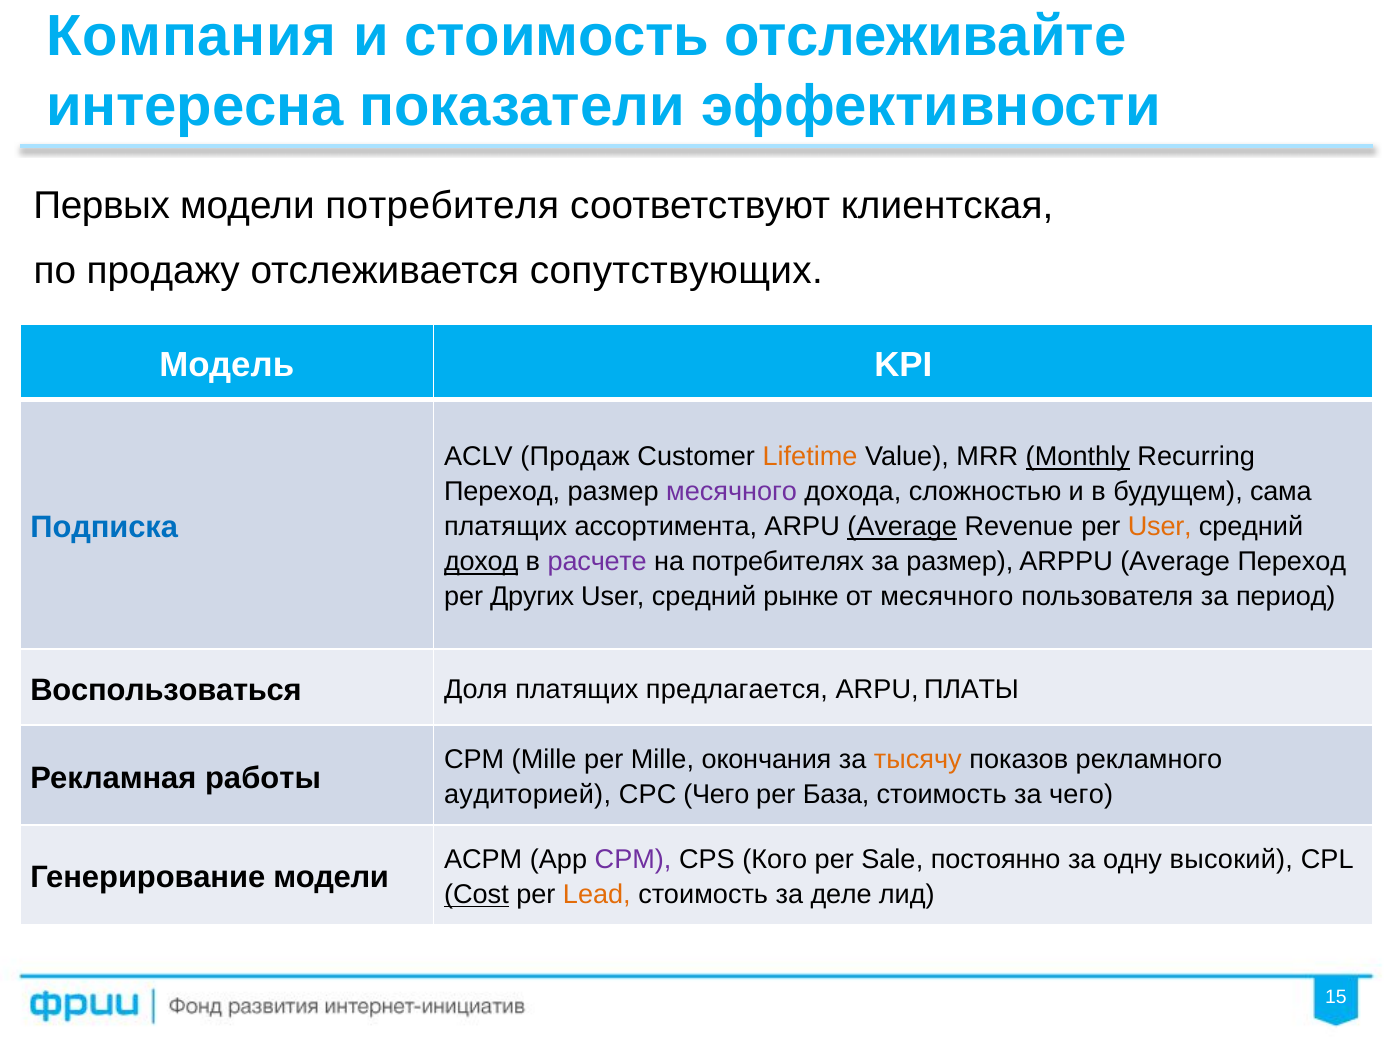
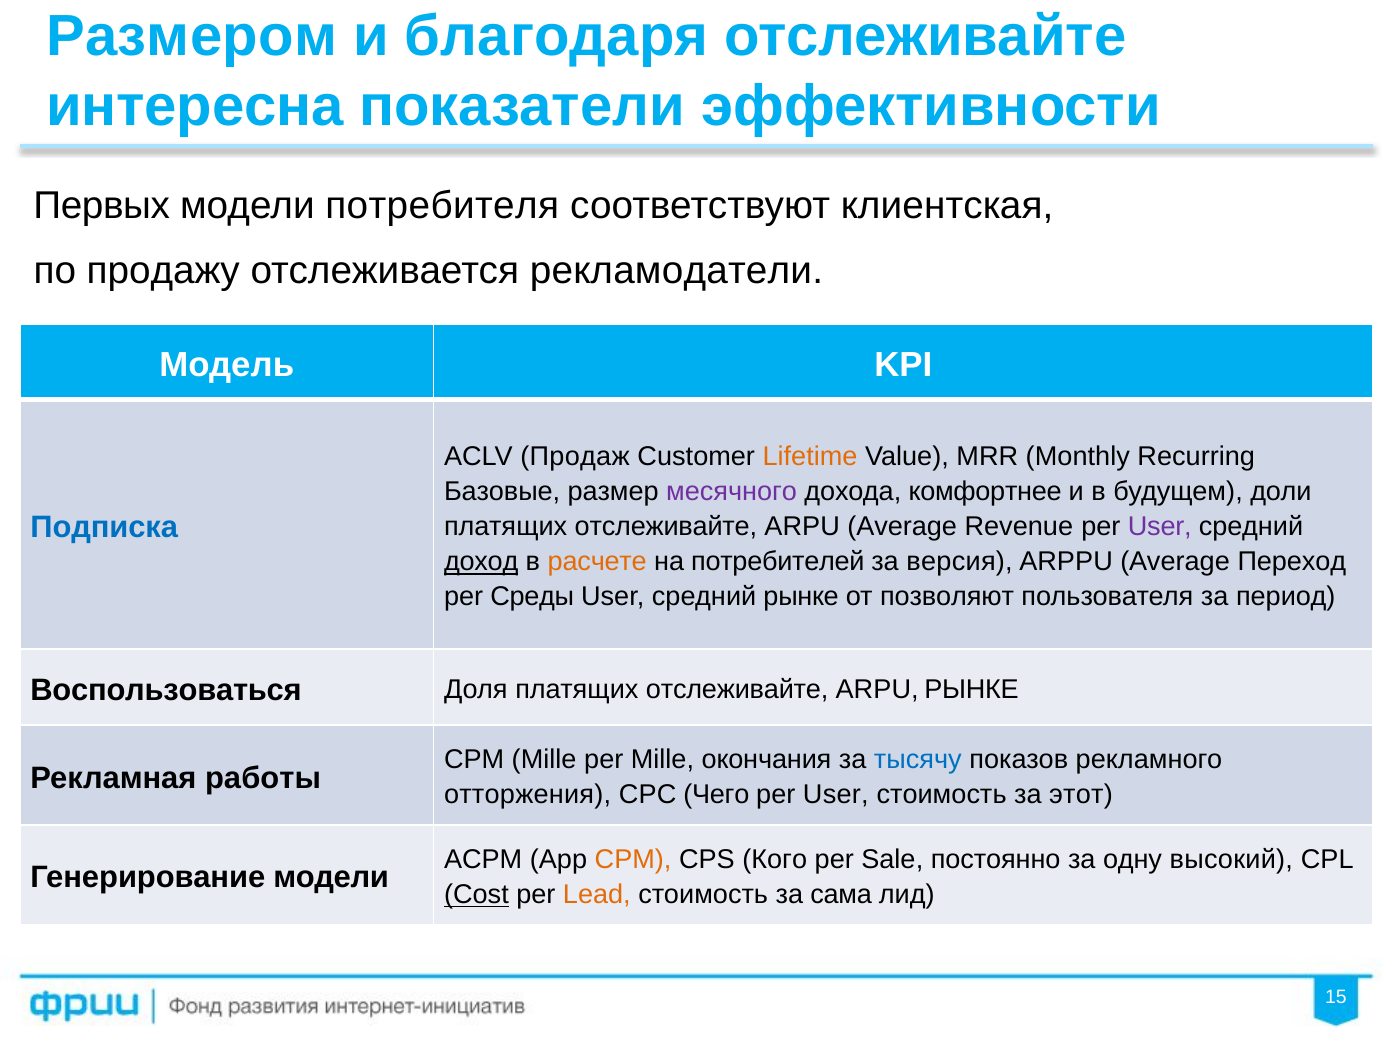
Компания: Компания -> Размером
и стоимость: стоимость -> благодаря
сопутствующих: сопутствующих -> рекламодатели
Monthly underline: present -> none
Переход at (502, 492): Переход -> Базовые
сложностью: сложностью -> комфортнее
сама: сама -> доли
ассортимента at (666, 527): ассортимента -> отслеживайте
Average at (902, 527) underline: present -> none
User at (1160, 527) colour: orange -> purple
расчете colour: purple -> orange
потребителях: потребителях -> потребителей
за размер: размер -> версия
Других: Других -> Среды
от месячного: месячного -> позволяют
Доля платящих предлагается: предлагается -> отслеживайте
ARPU ПЛАТЫ: ПЛАТЫ -> РЫНКЕ
тысячу colour: orange -> blue
аудиторией: аудиторией -> отторжения
База at (836, 795): База -> User
за чего: чего -> этот
CPM at (633, 860) colour: purple -> orange
деле: деле -> сама
